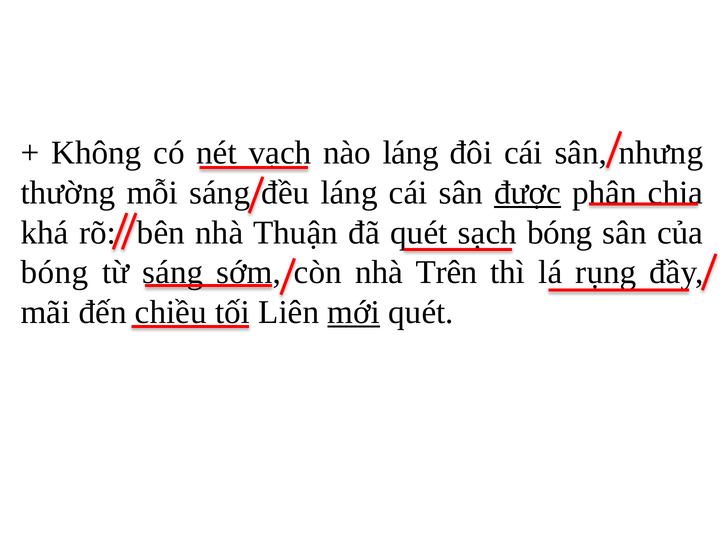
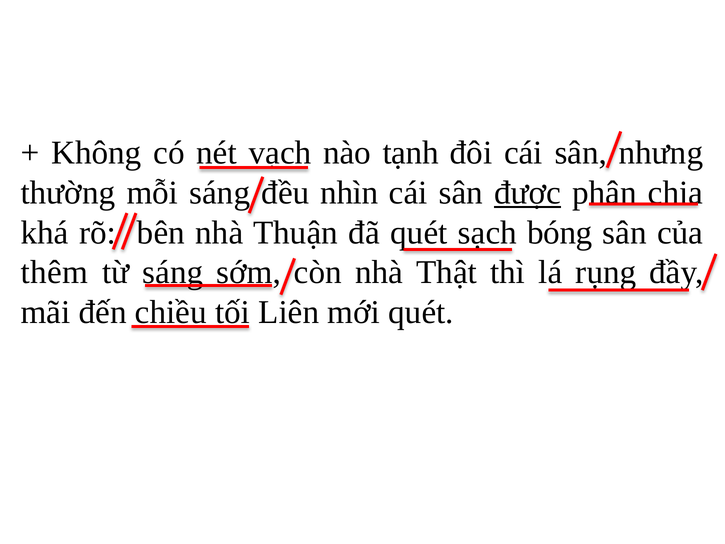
nào láng: láng -> tạnh
láng at (349, 193): láng -> nhìn
bóng at (55, 272): bóng -> thêm
Trên: Trên -> Thật
mới underline: present -> none
